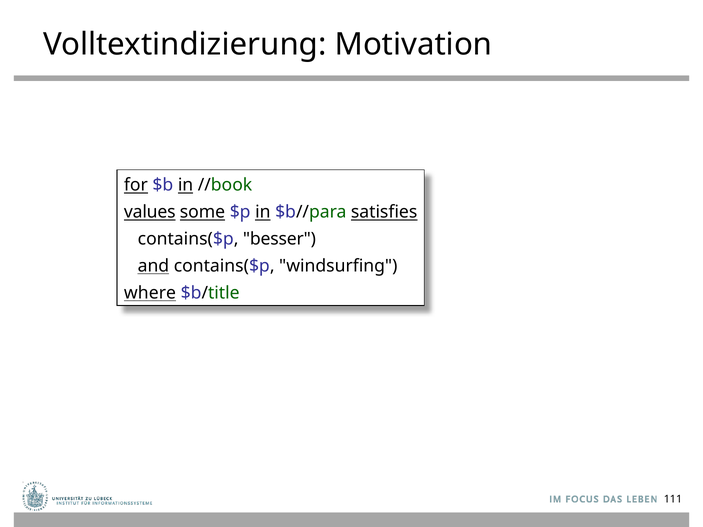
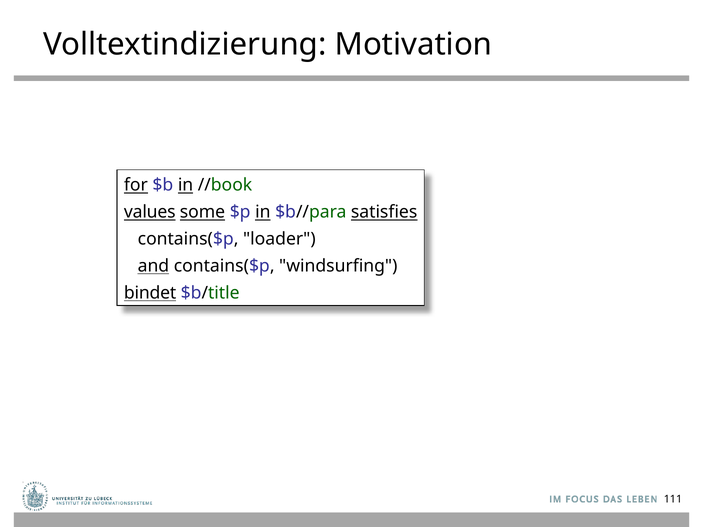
besser: besser -> loader
where: where -> bindet
